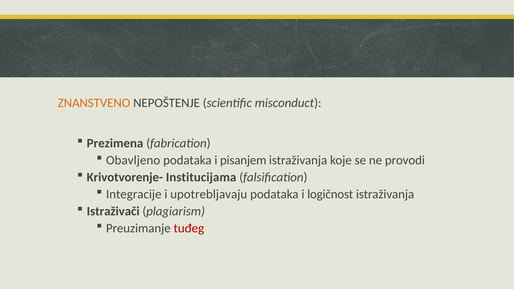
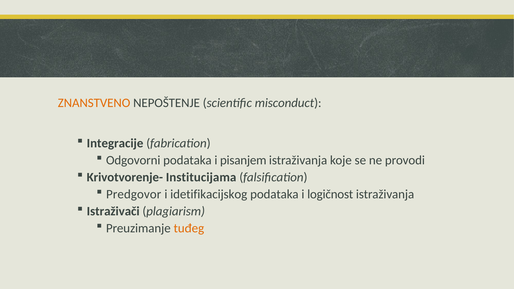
Prezimena: Prezimena -> Integracije
Obavljeno: Obavljeno -> Odgovorni
Integracije: Integracije -> Predgovor
upotrebljavaju: upotrebljavaju -> idetifikacijskog
tuđeg colour: red -> orange
